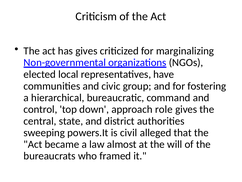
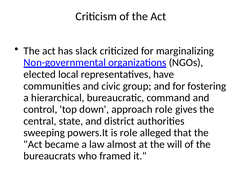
has gives: gives -> slack
is civil: civil -> role
